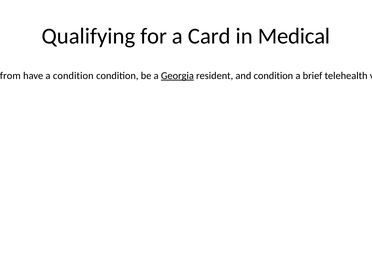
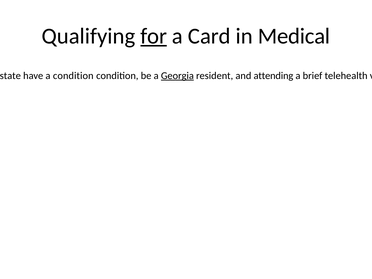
for underline: none -> present
from: from -> state
and condition: condition -> attending
